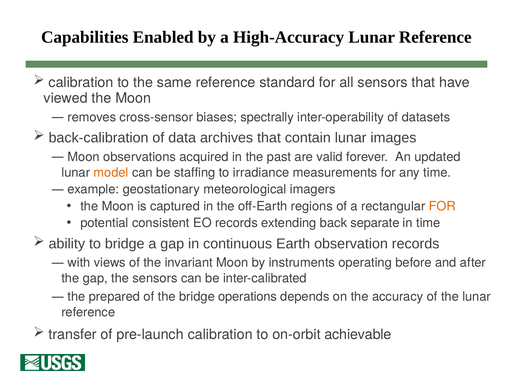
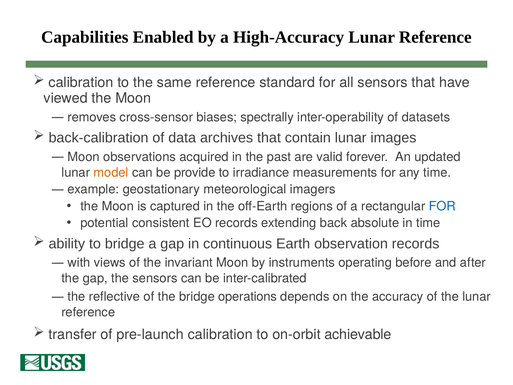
staffing: staffing -> provide
FOR at (442, 206) colour: orange -> blue
separate: separate -> absolute
prepared: prepared -> reflective
